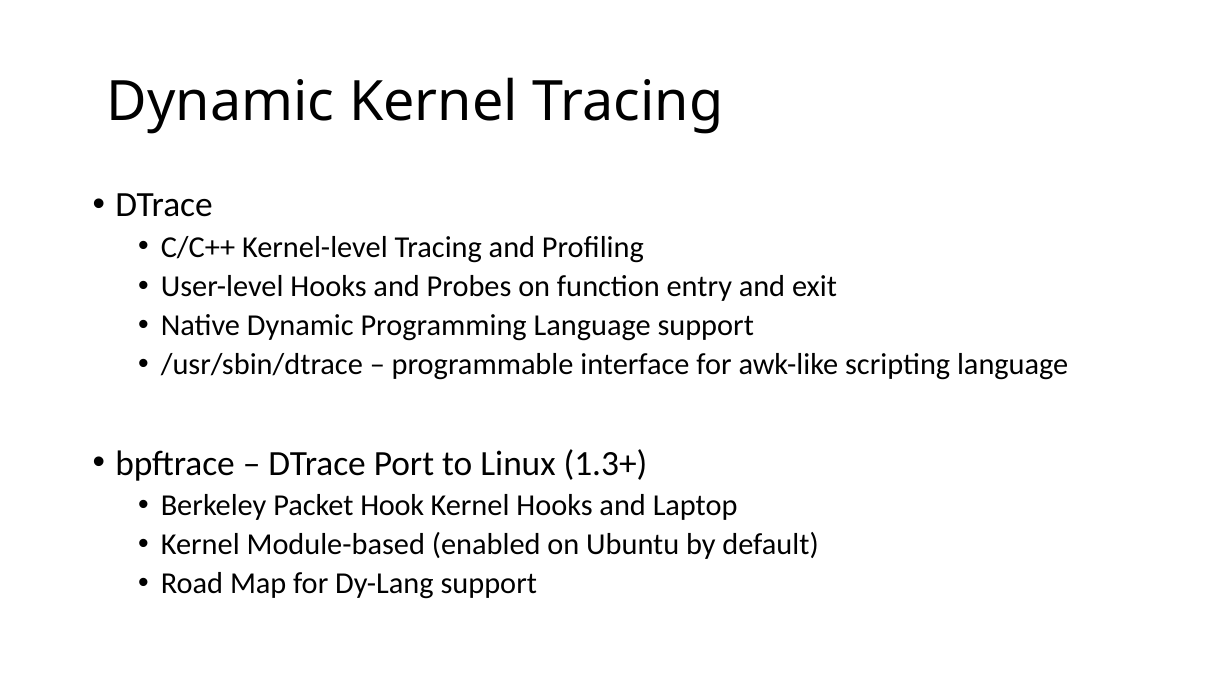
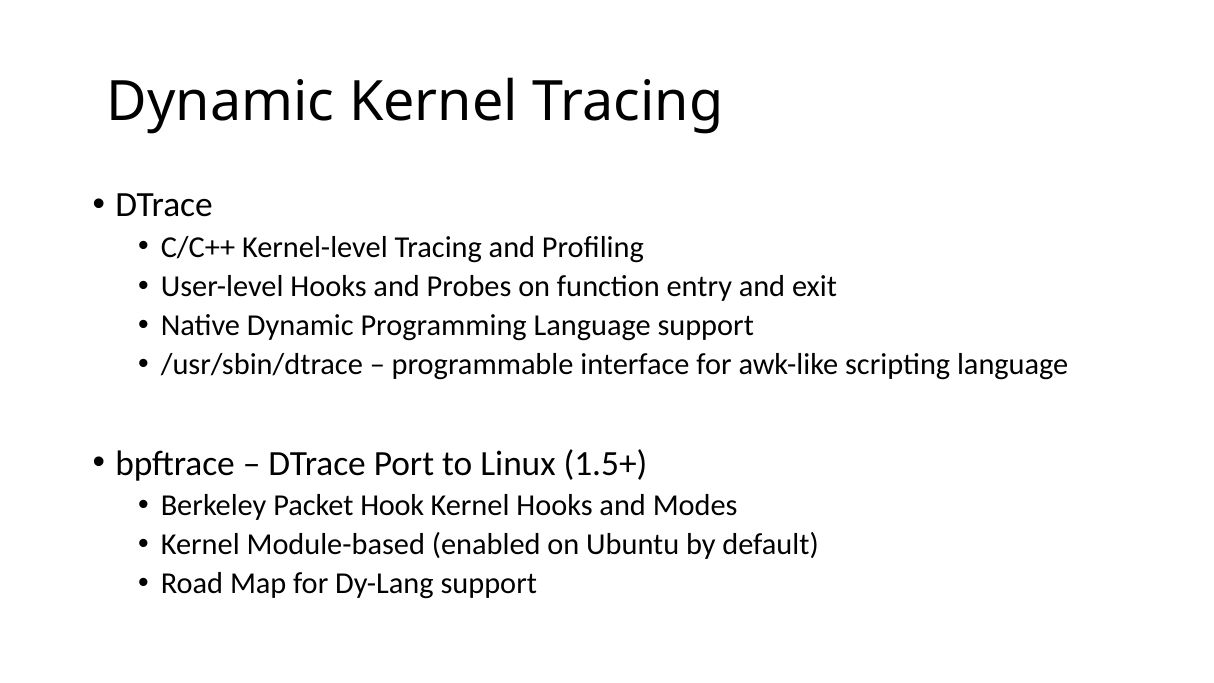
1.3+: 1.3+ -> 1.5+
Laptop: Laptop -> Modes
